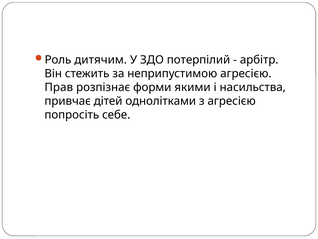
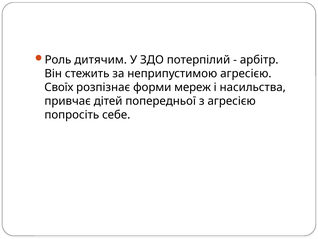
Прав: Прав -> Своїх
якими: якими -> мереж
однолітками: однолітками -> попередньої
